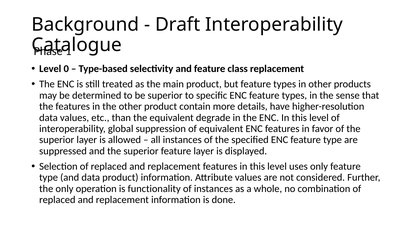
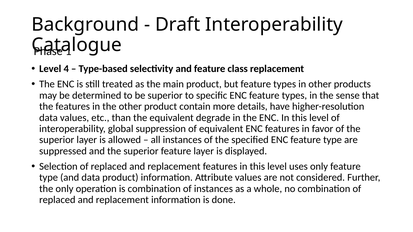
0: 0 -> 4
is functionality: functionality -> combination
